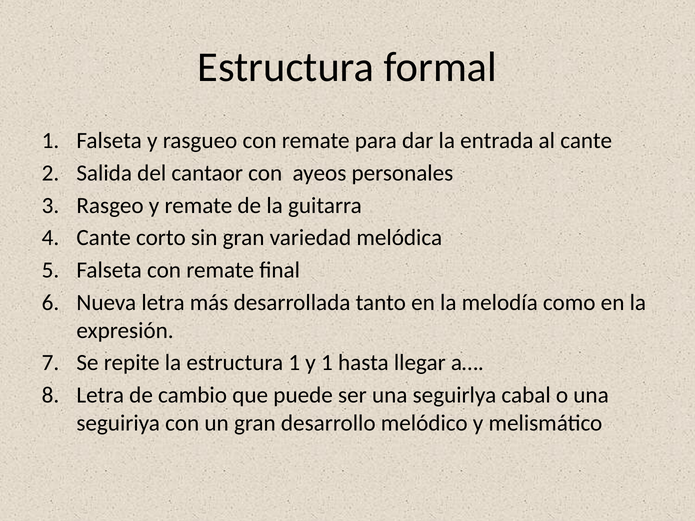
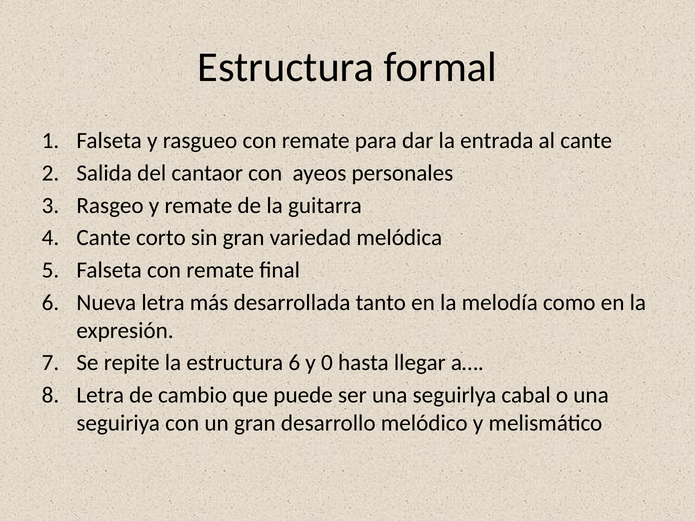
estructura 1: 1 -> 6
y 1: 1 -> 0
